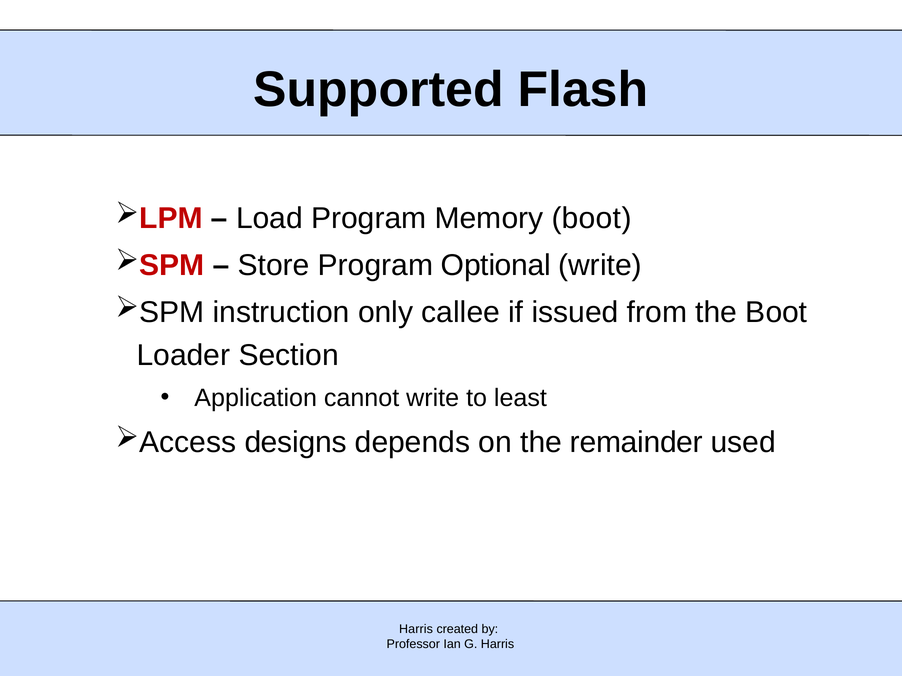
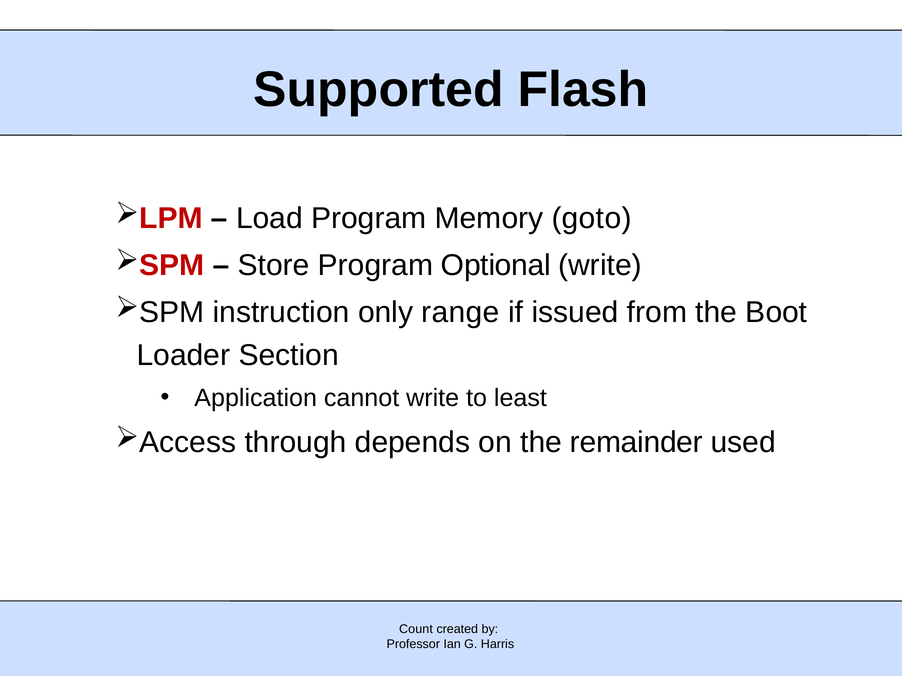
Memory boot: boot -> goto
callee: callee -> range
designs: designs -> through
Harris at (416, 629): Harris -> Count
